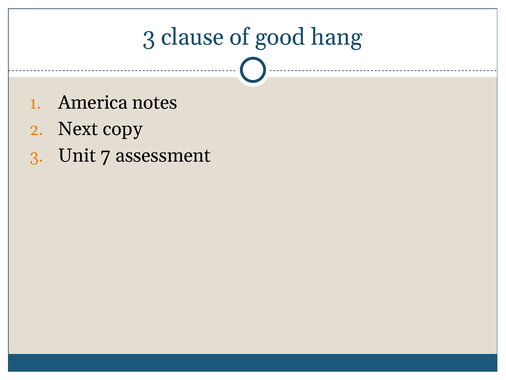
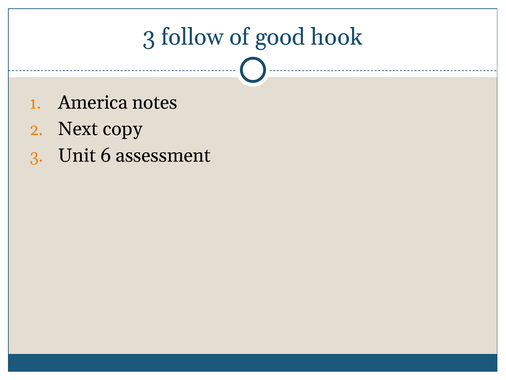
clause: clause -> follow
hang: hang -> hook
7: 7 -> 6
